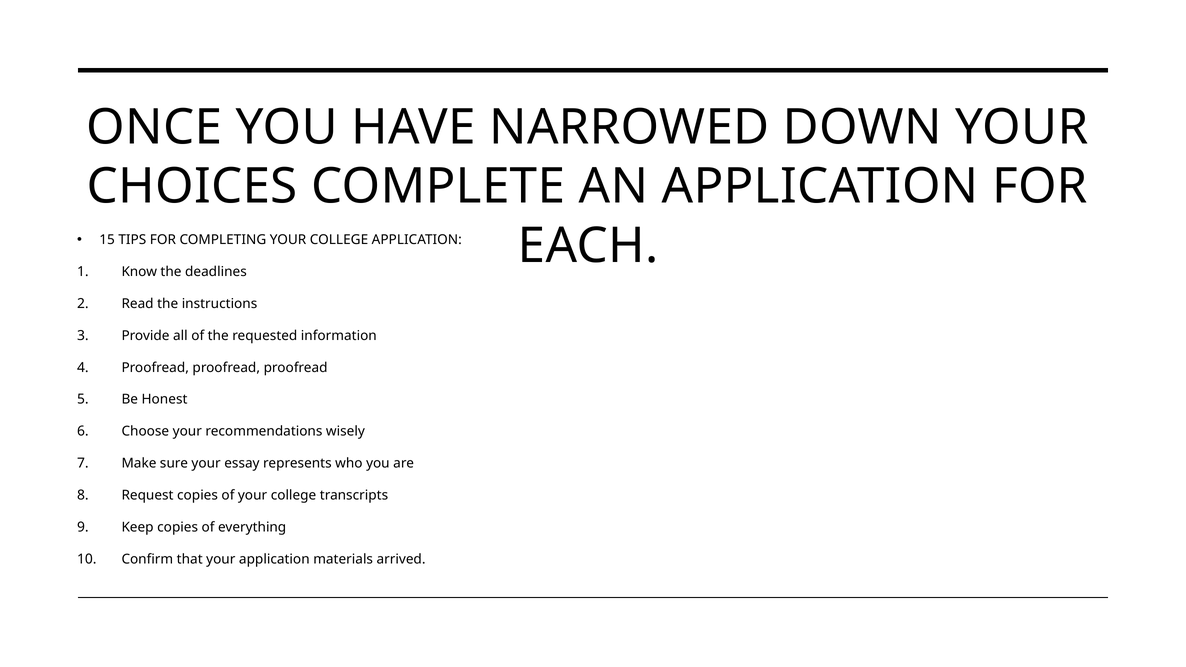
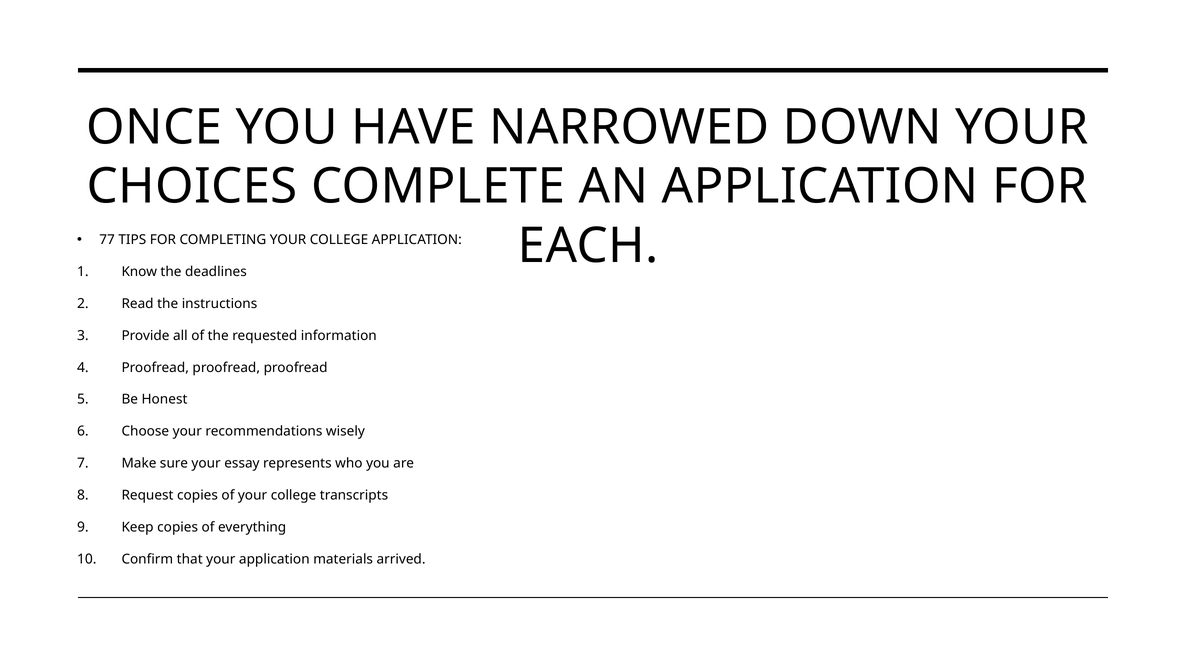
15: 15 -> 77
